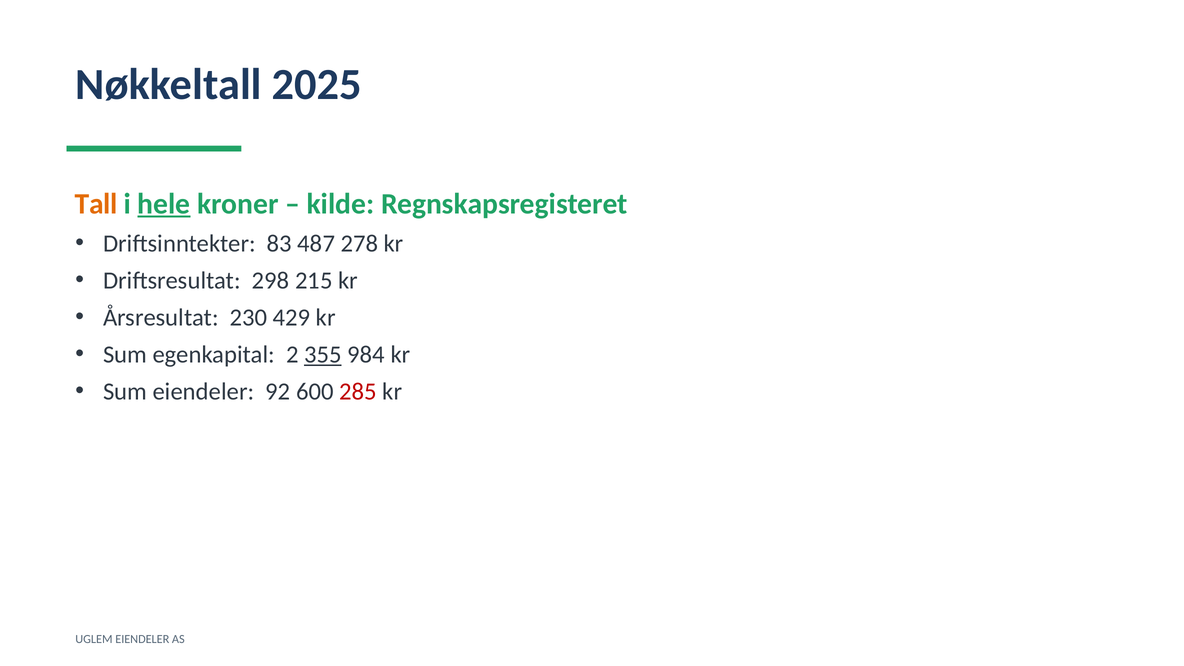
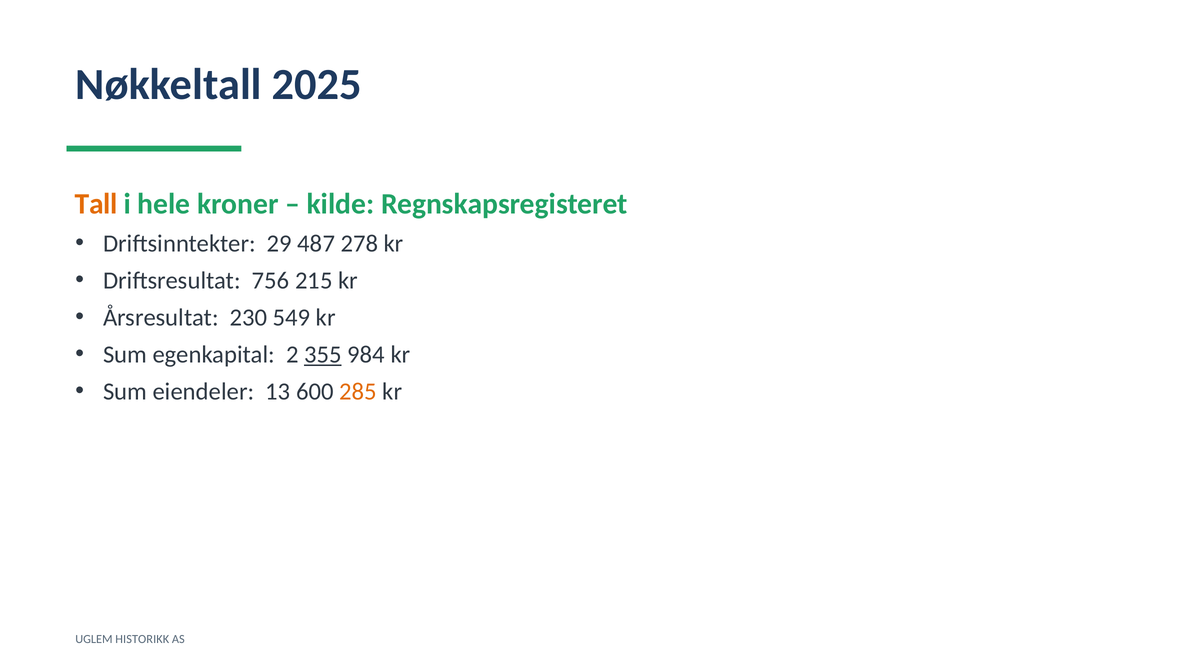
hele underline: present -> none
83: 83 -> 29
298: 298 -> 756
429: 429 -> 549
92: 92 -> 13
285 colour: red -> orange
UGLEM EIENDELER: EIENDELER -> HISTORIKK
